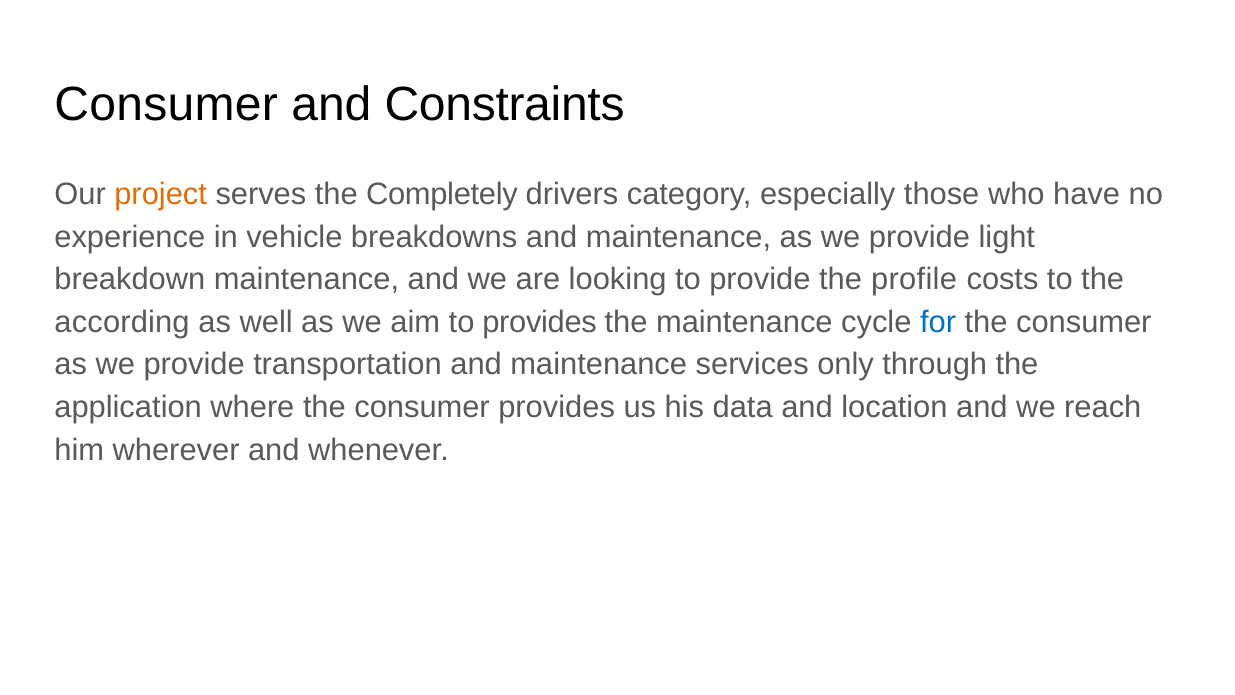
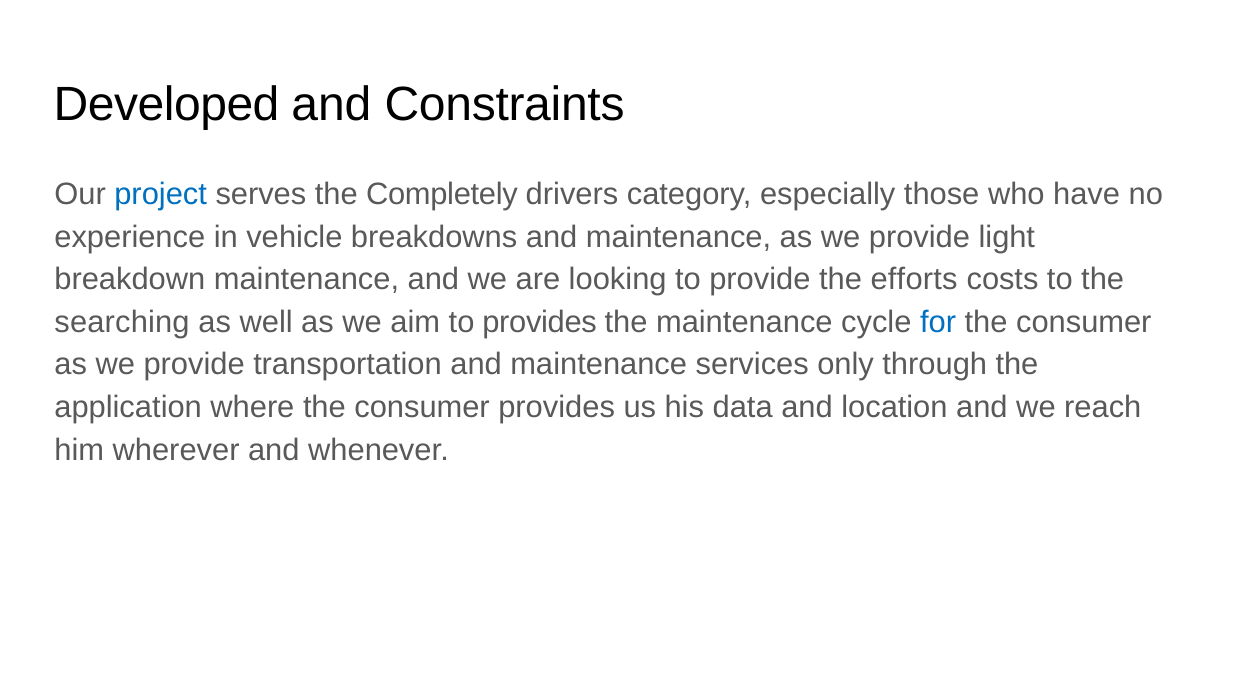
Consumer at (166, 105): Consumer -> Developed
project colour: orange -> blue
profile: profile -> efforts
according: according -> searching
